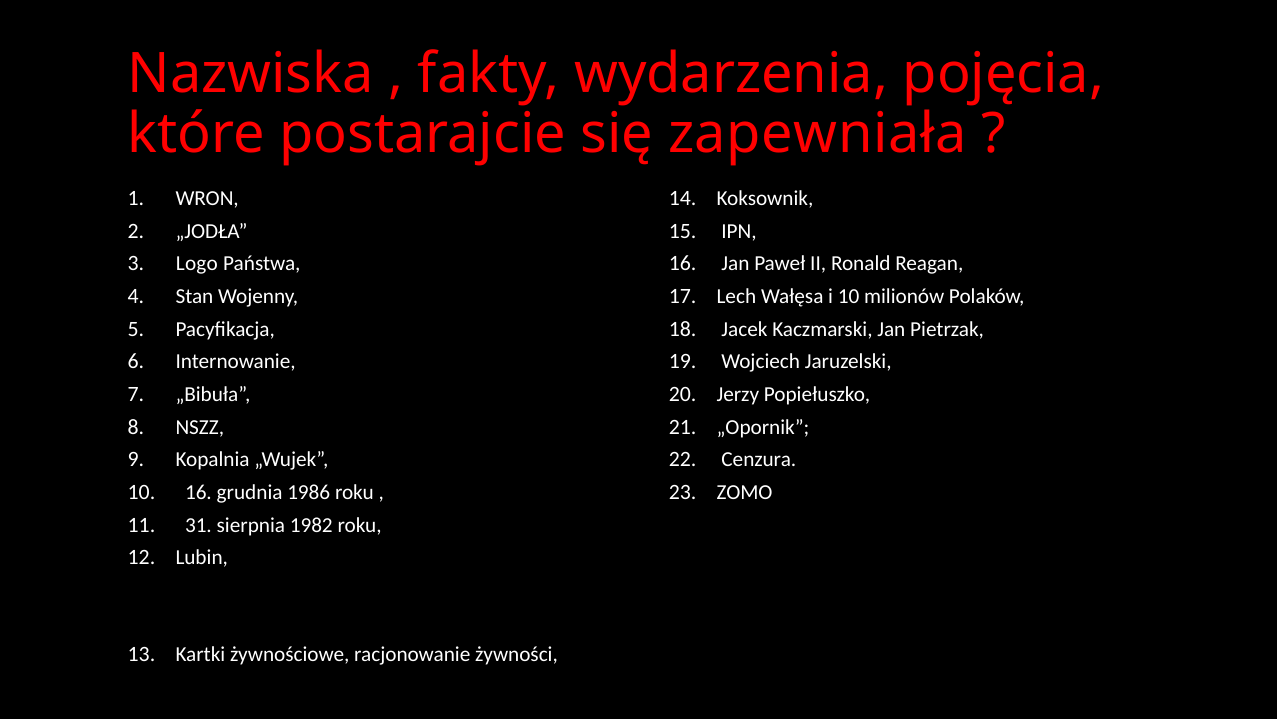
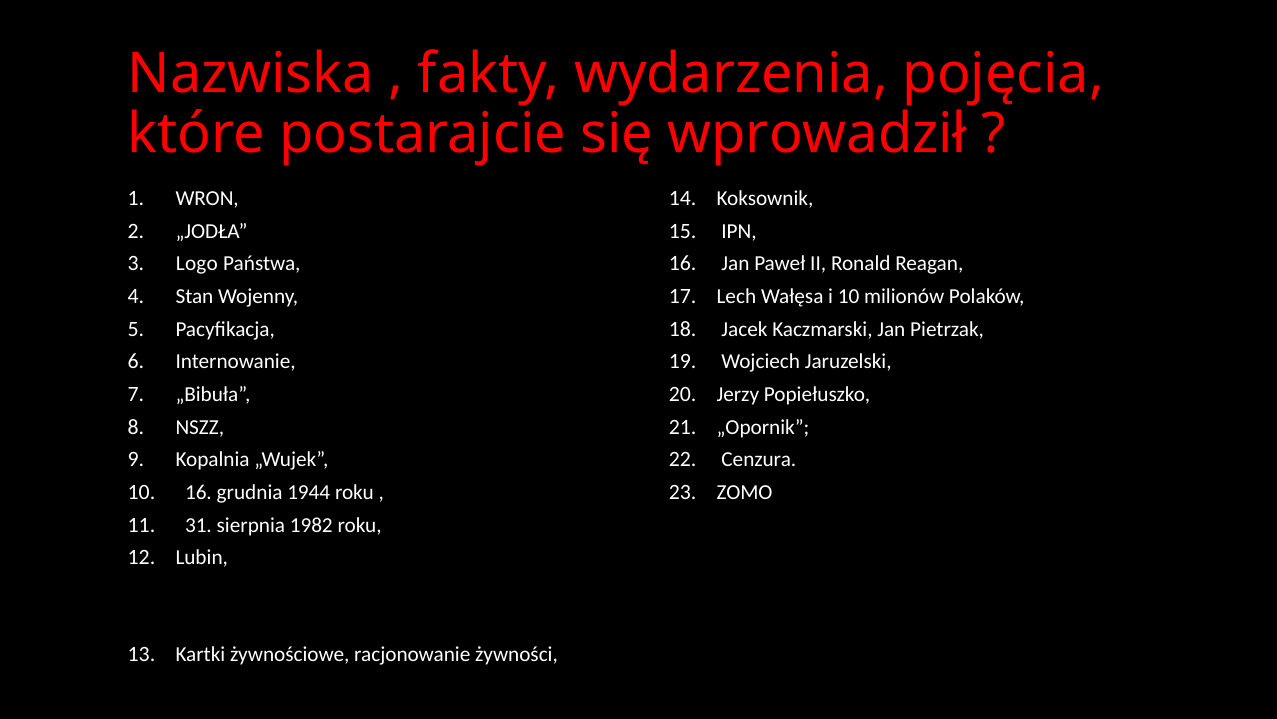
zapewniała: zapewniała -> wprowadził
1986: 1986 -> 1944
